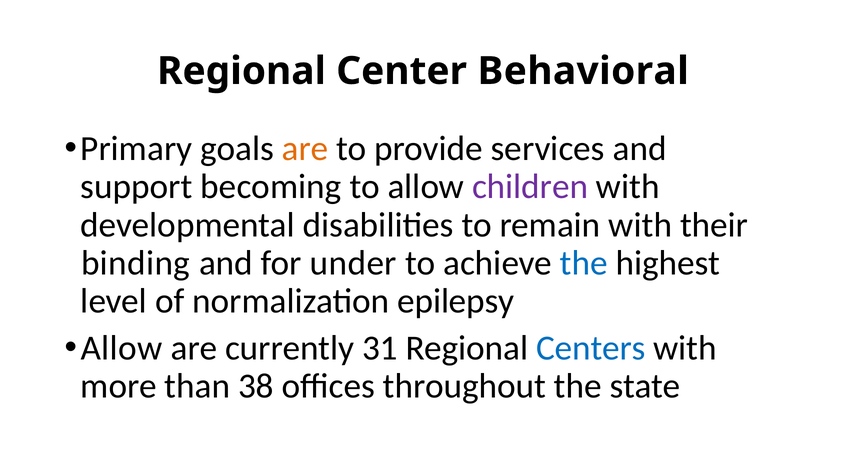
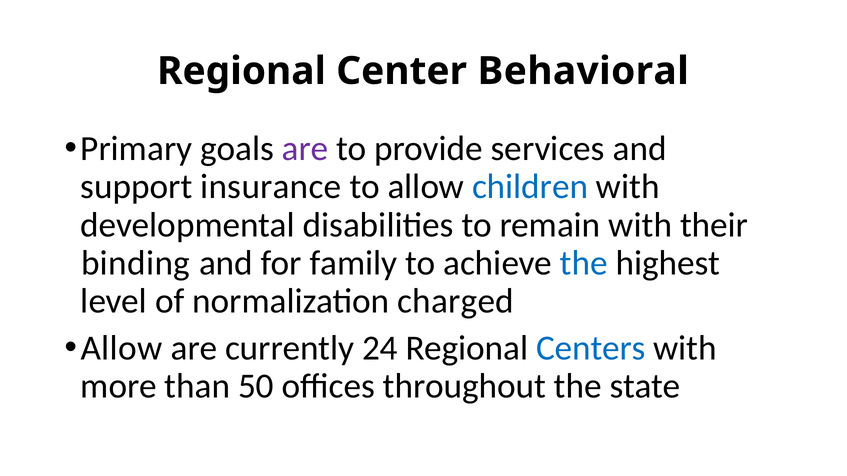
are at (305, 149) colour: orange -> purple
becoming: becoming -> insurance
children colour: purple -> blue
under: under -> family
epilepsy: epilepsy -> charged
31: 31 -> 24
38: 38 -> 50
